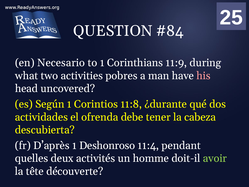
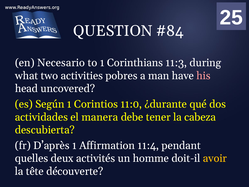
11:9: 11:9 -> 11:3
11:8: 11:8 -> 11:0
ofrenda: ofrenda -> manera
Deshonroso: Deshonroso -> Affirmation
avoir colour: light green -> yellow
